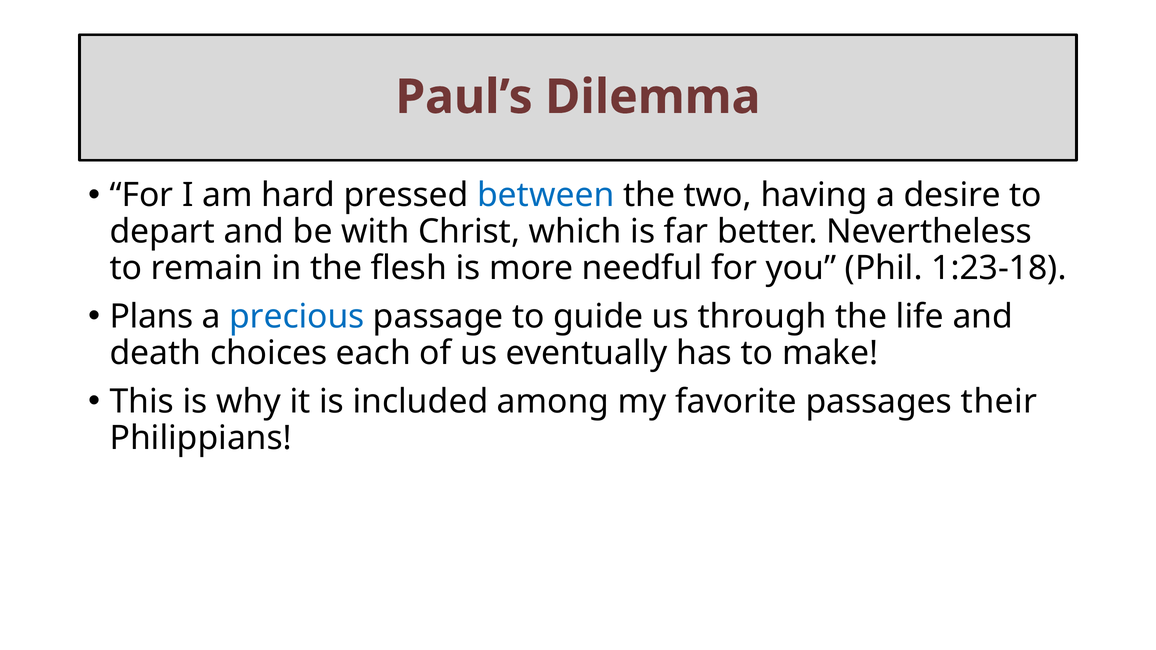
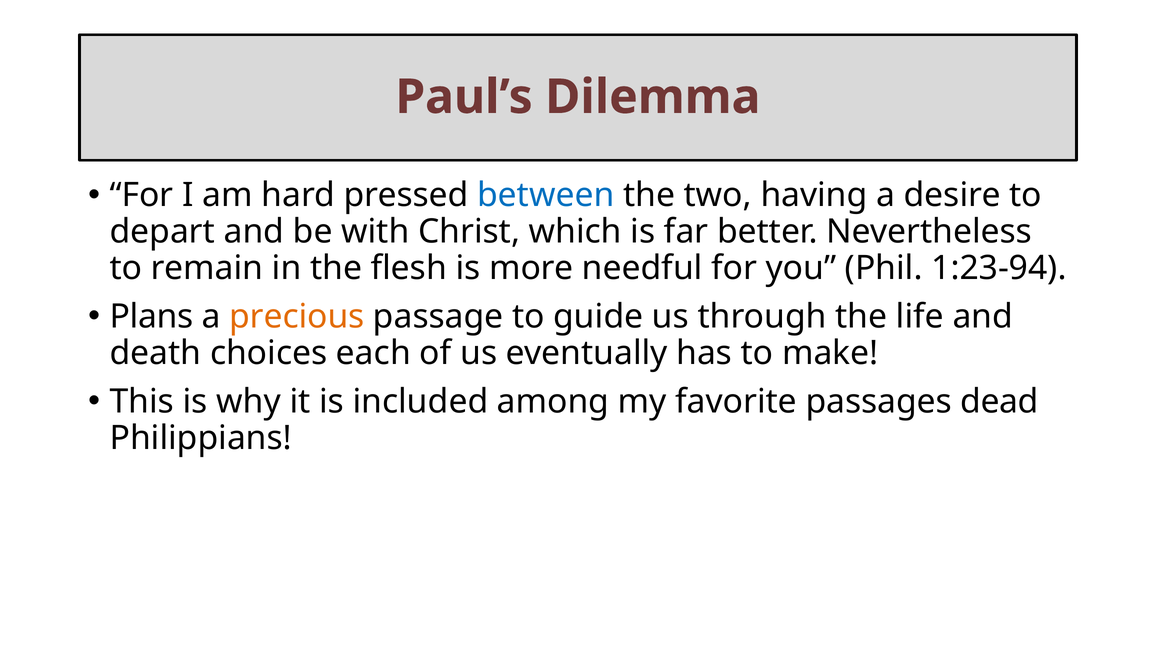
1:23-18: 1:23-18 -> 1:23-94
precious colour: blue -> orange
their: their -> dead
